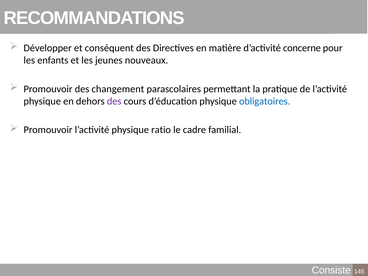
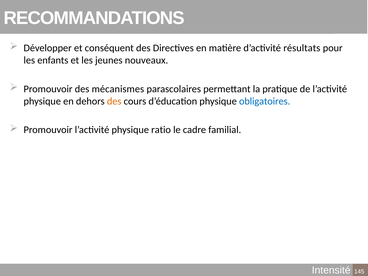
concerne: concerne -> résultats
changement: changement -> mécanismes
des at (114, 101) colour: purple -> orange
Consiste: Consiste -> Intensité
